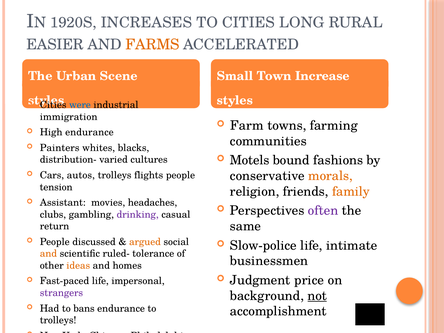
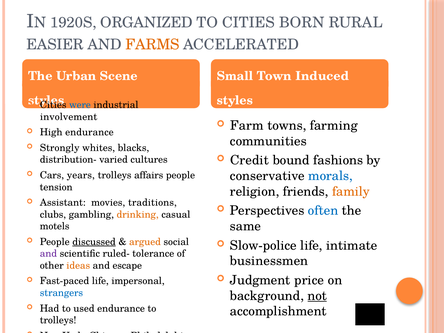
INCREASES: INCREASES -> ORGANIZED
LONG: LONG -> BORN
Increase: Increase -> Induced
immigration: immigration -> involvement
Painters: Painters -> Strongly
Motels: Motels -> Credit
autos: autos -> years
flights: flights -> affairs
morals colour: orange -> blue
headaches: headaches -> traditions
often colour: purple -> blue
drinking colour: purple -> orange
return: return -> motels
discussed underline: none -> present
and at (48, 254) colour: orange -> purple
homes: homes -> escape
strangers colour: purple -> blue
bans: bans -> used
